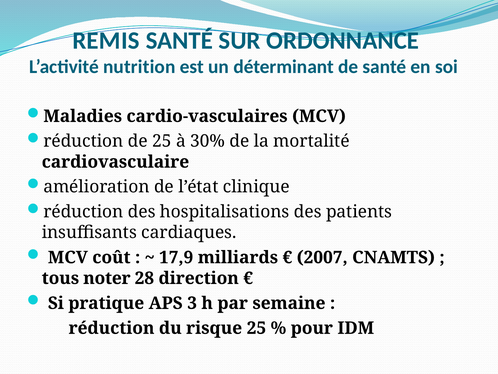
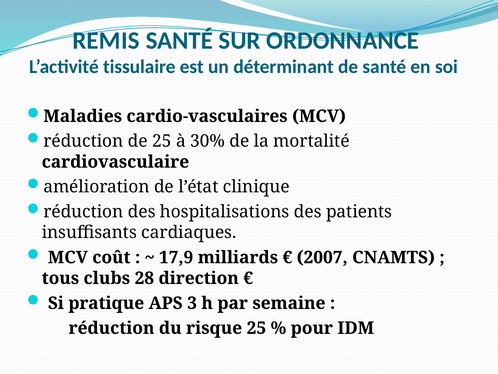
nutrition: nutrition -> tissulaire
noter: noter -> clubs
